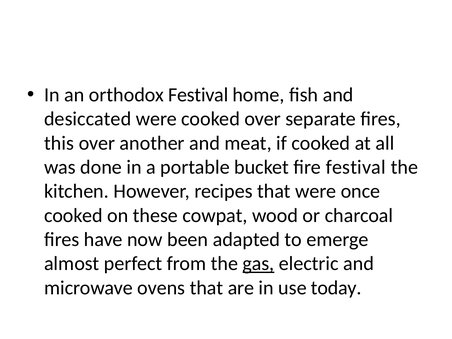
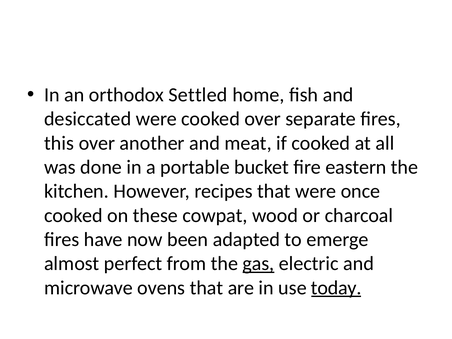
orthodox Festival: Festival -> Settled
fire festival: festival -> eastern
today underline: none -> present
